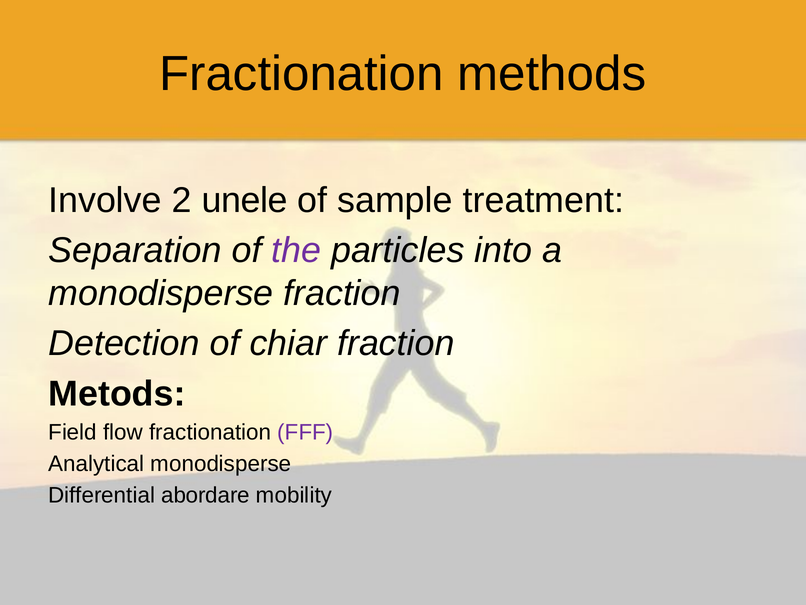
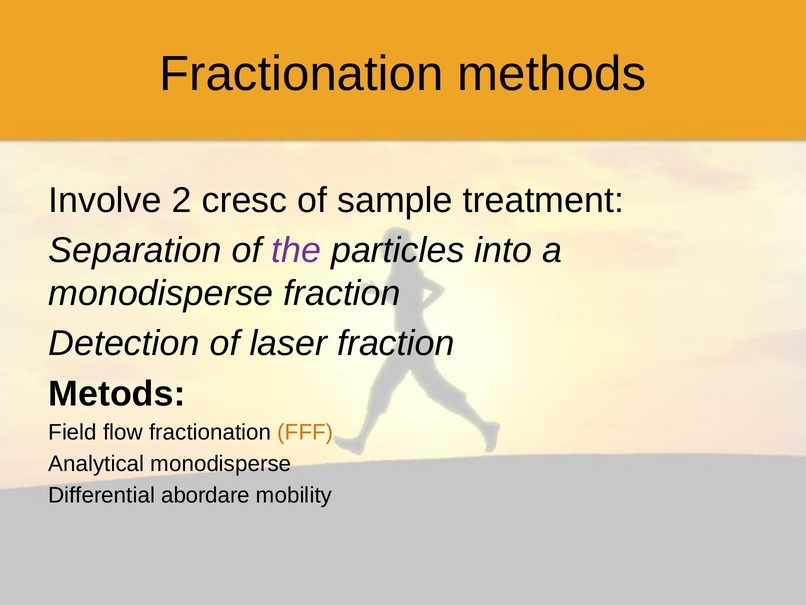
unele: unele -> cresc
chiar: chiar -> laser
FFF colour: purple -> orange
